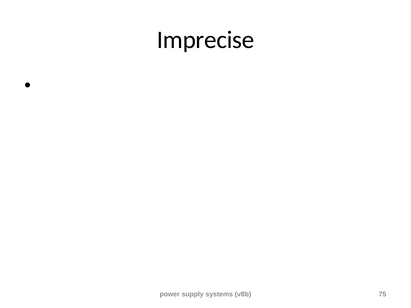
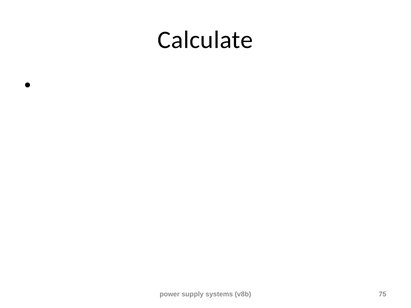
Imprecise: Imprecise -> Calculate
